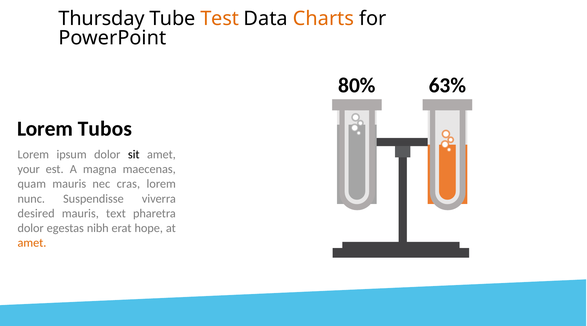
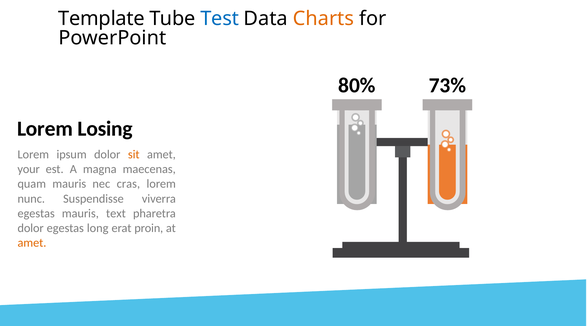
Thursday: Thursday -> Template
Test colour: orange -> blue
63%: 63% -> 73%
Tubos: Tubos -> Losing
sit colour: black -> orange
desired at (36, 213): desired -> egestas
nibh: nibh -> long
hope: hope -> proin
